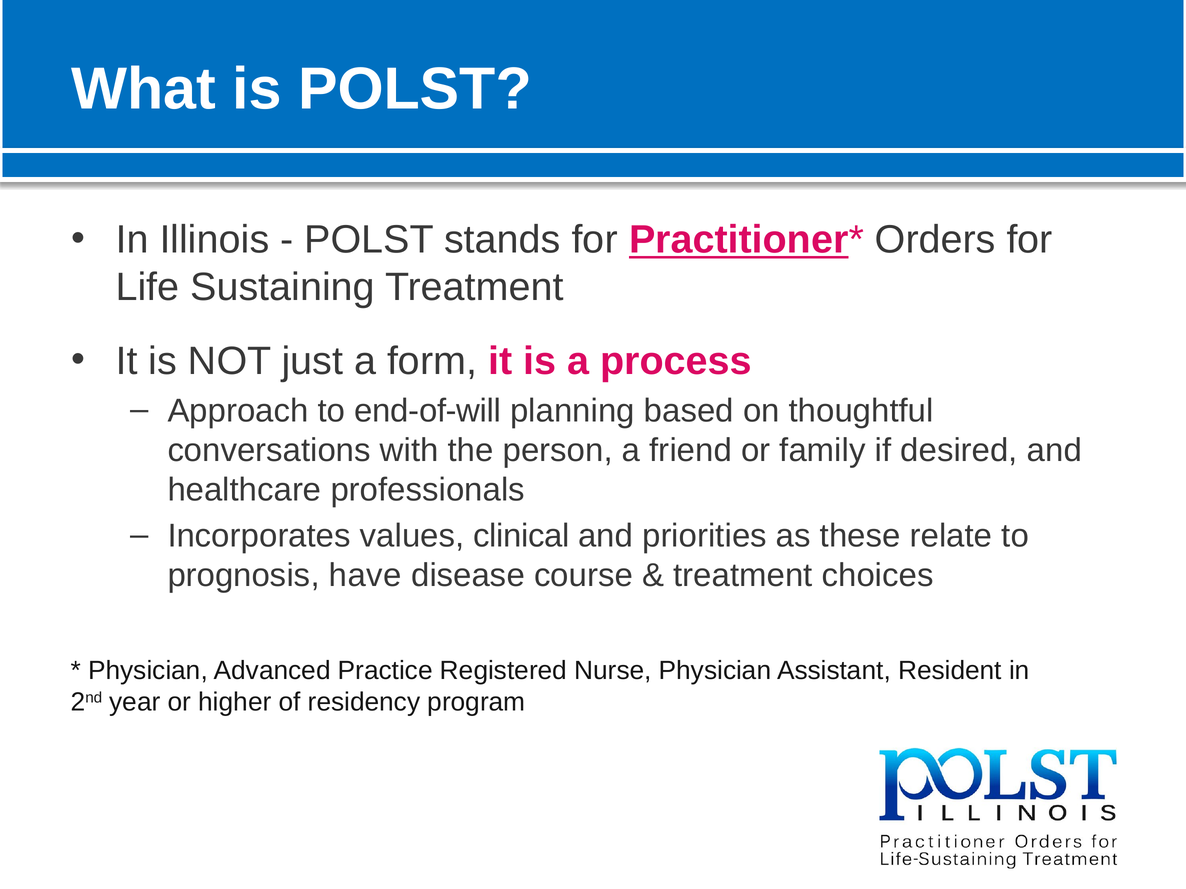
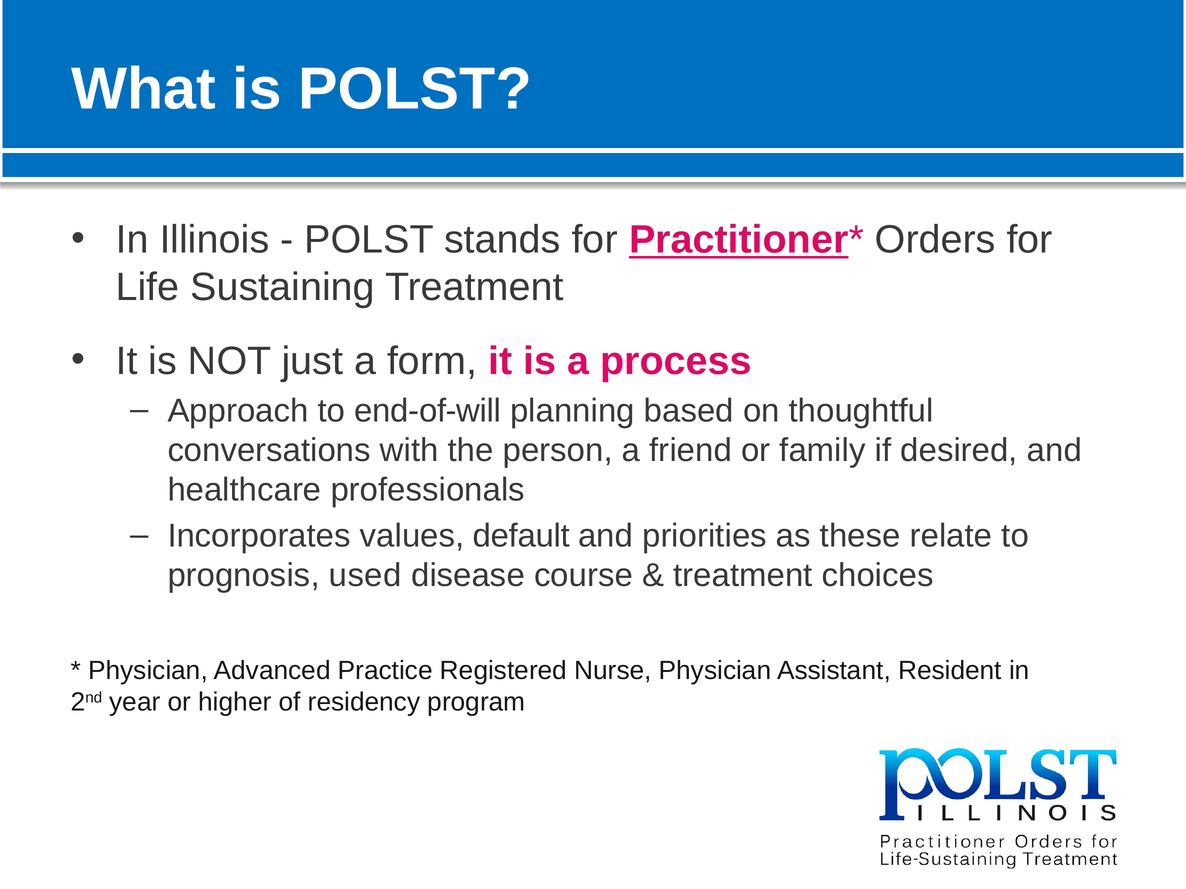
clinical: clinical -> default
have: have -> used
